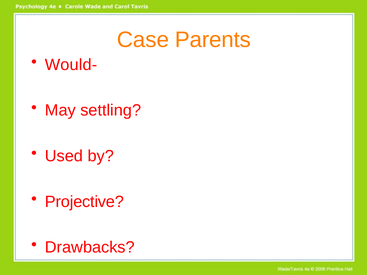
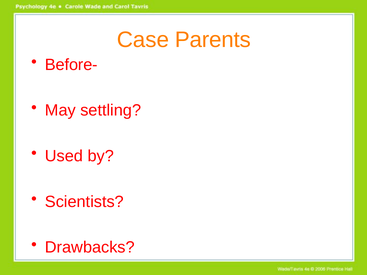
Would-: Would- -> Before-
Projective: Projective -> Scientists
